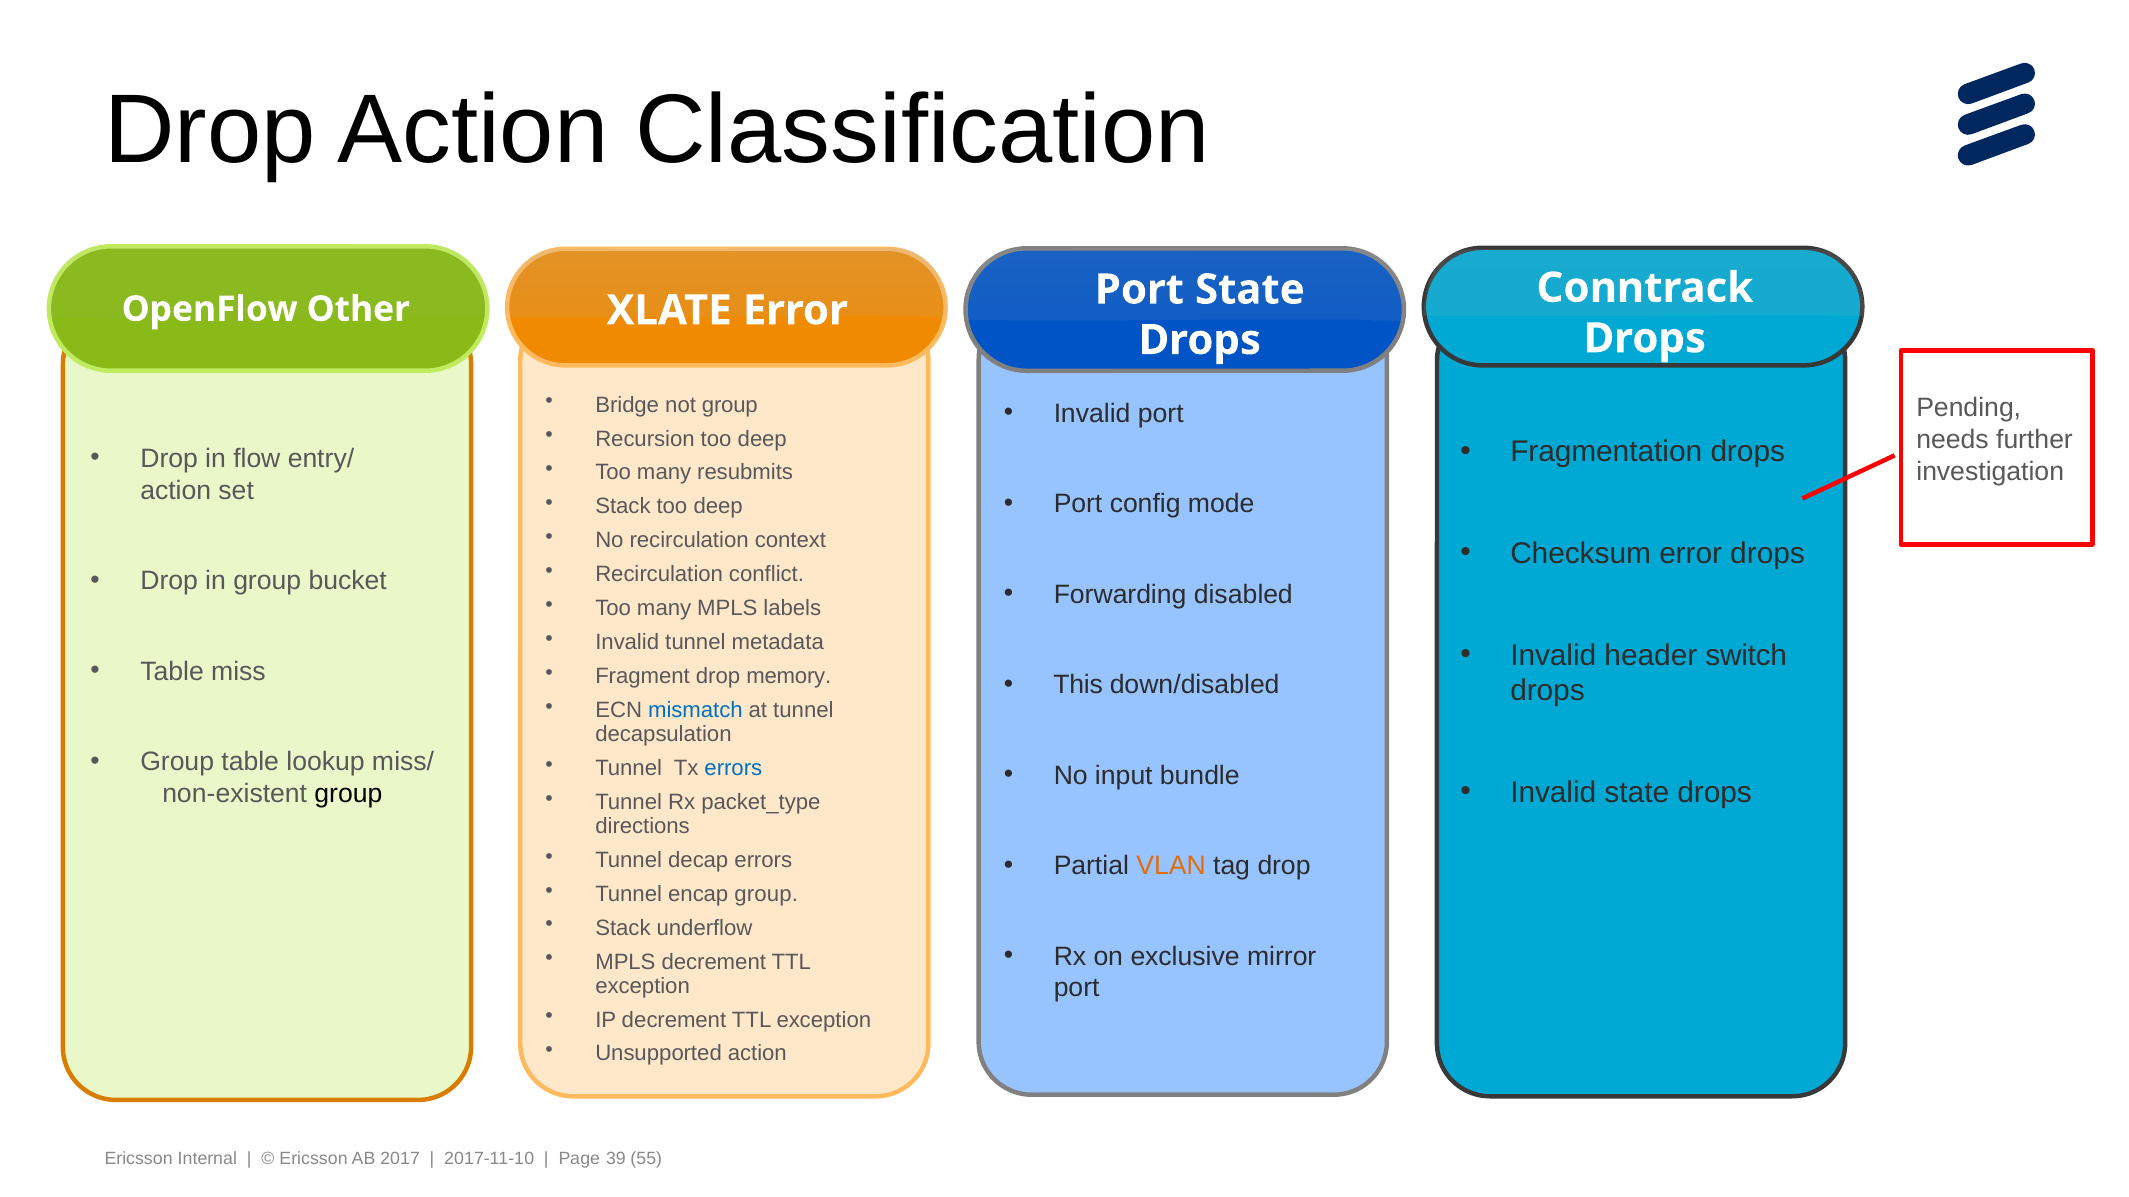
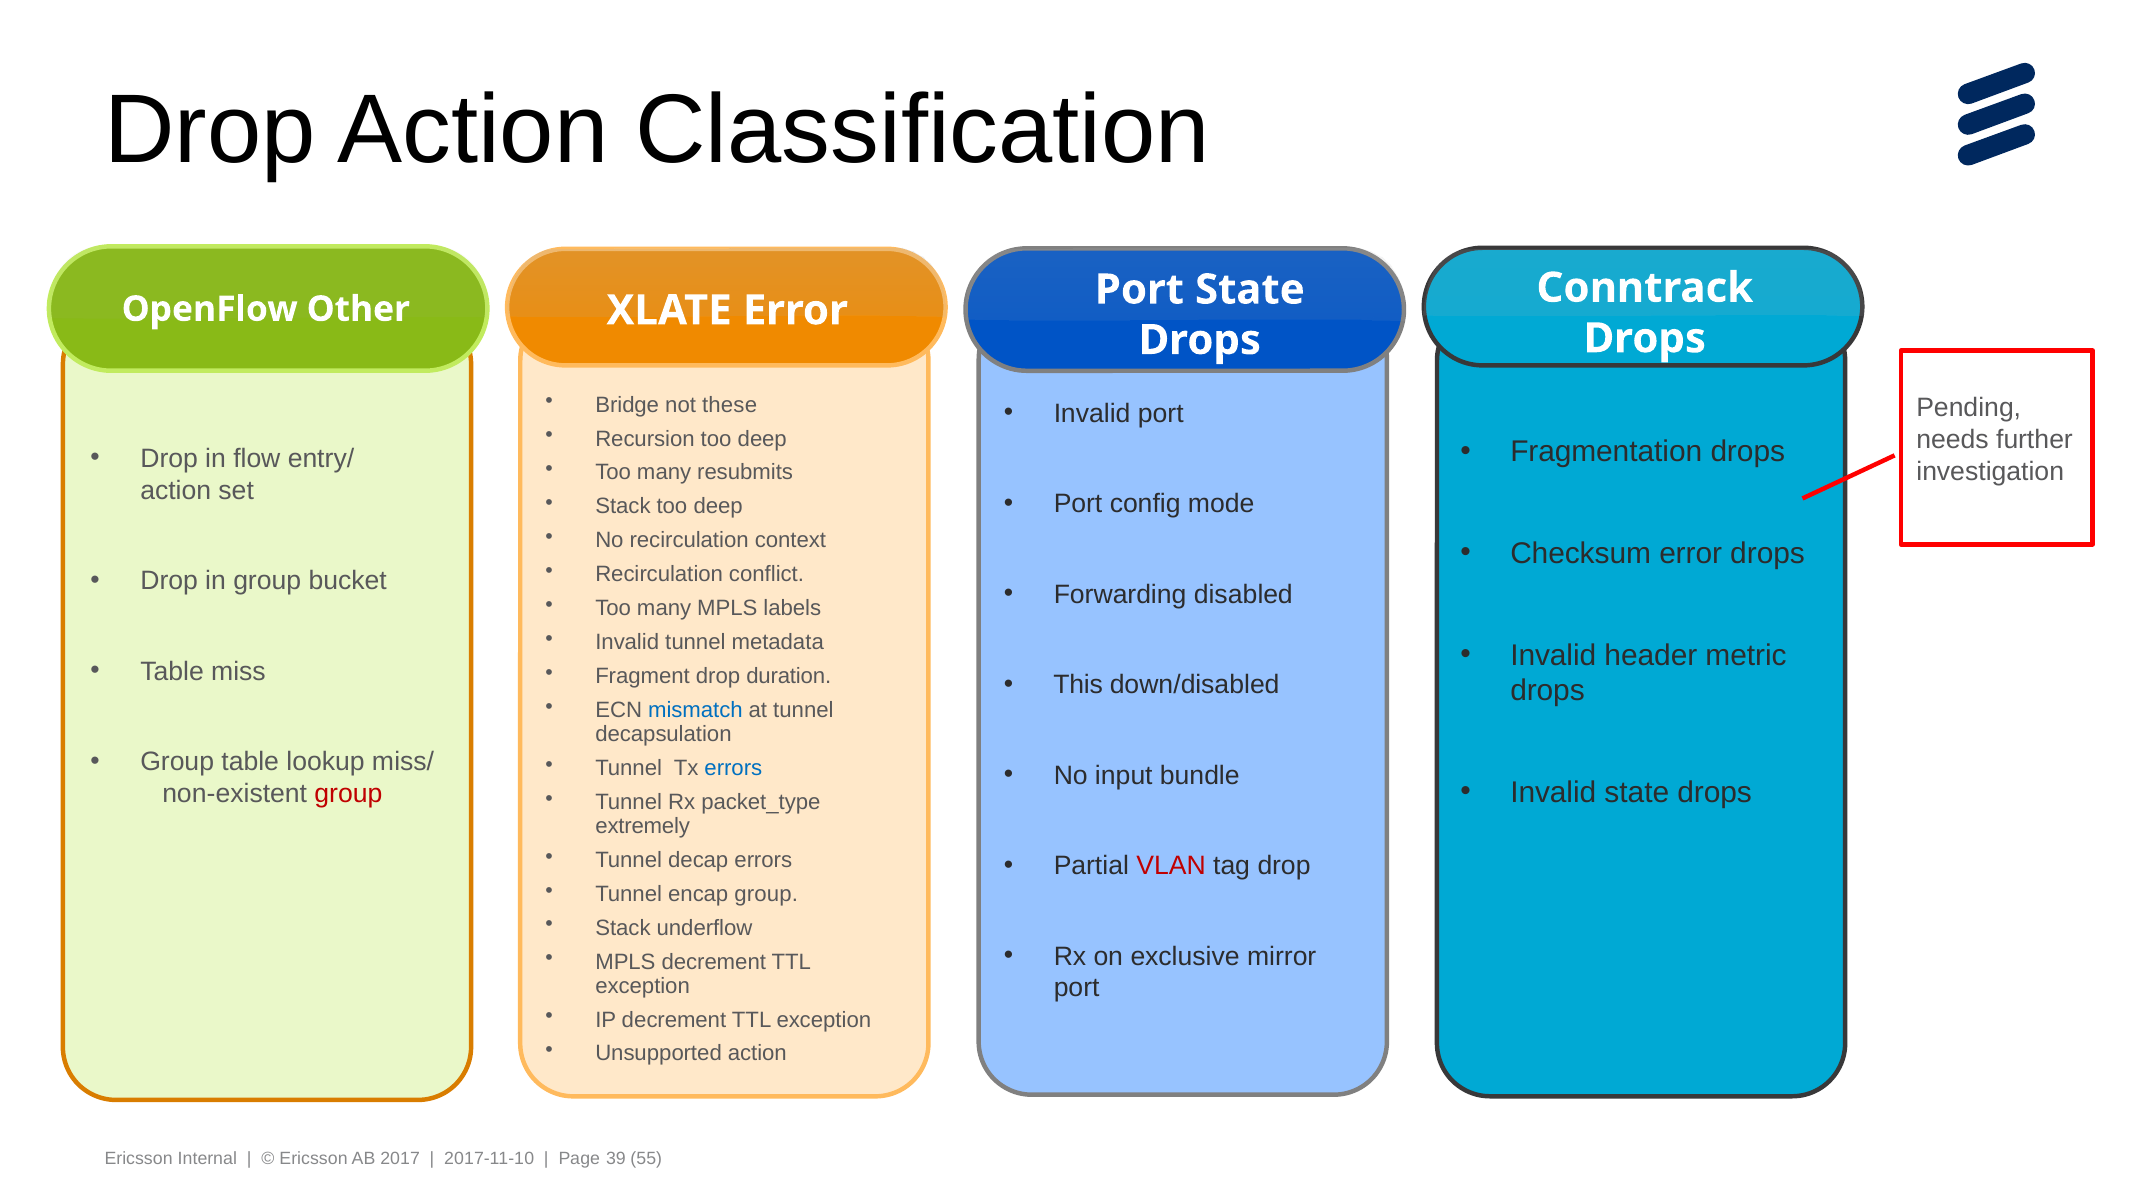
not group: group -> these
switch: switch -> metric
memory: memory -> duration
group at (348, 794) colour: black -> red
directions: directions -> extremely
VLAN colour: orange -> red
